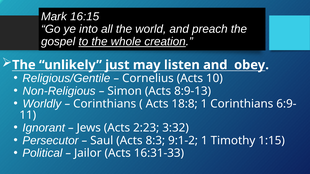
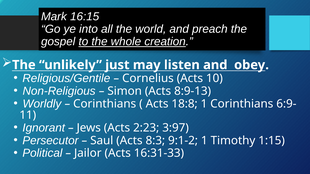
3:32: 3:32 -> 3:97
